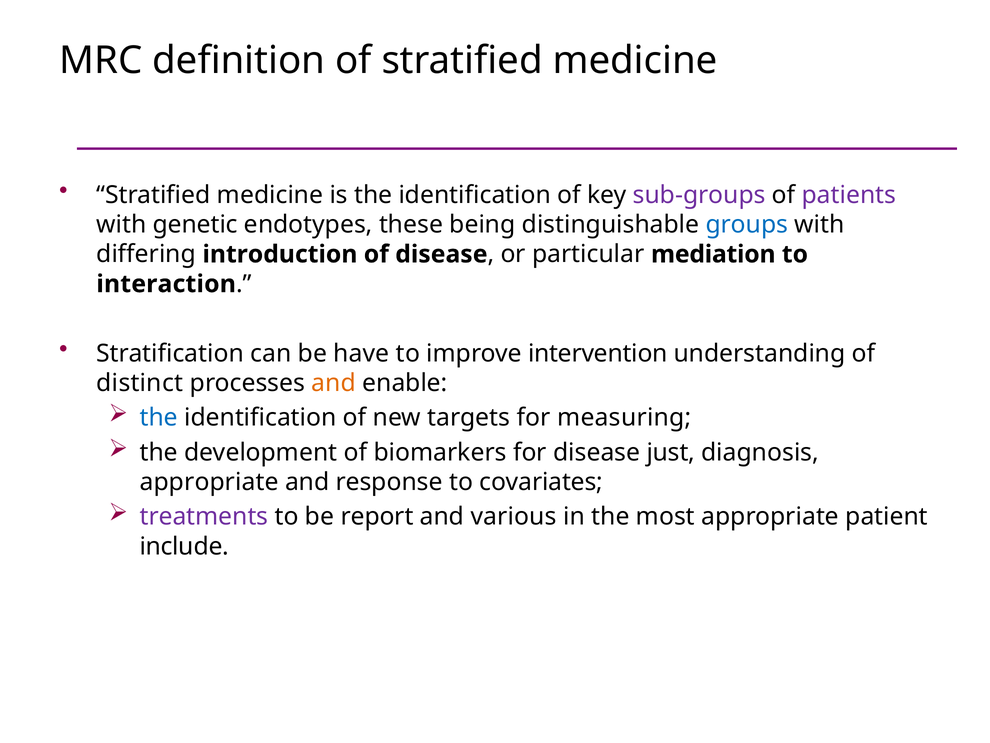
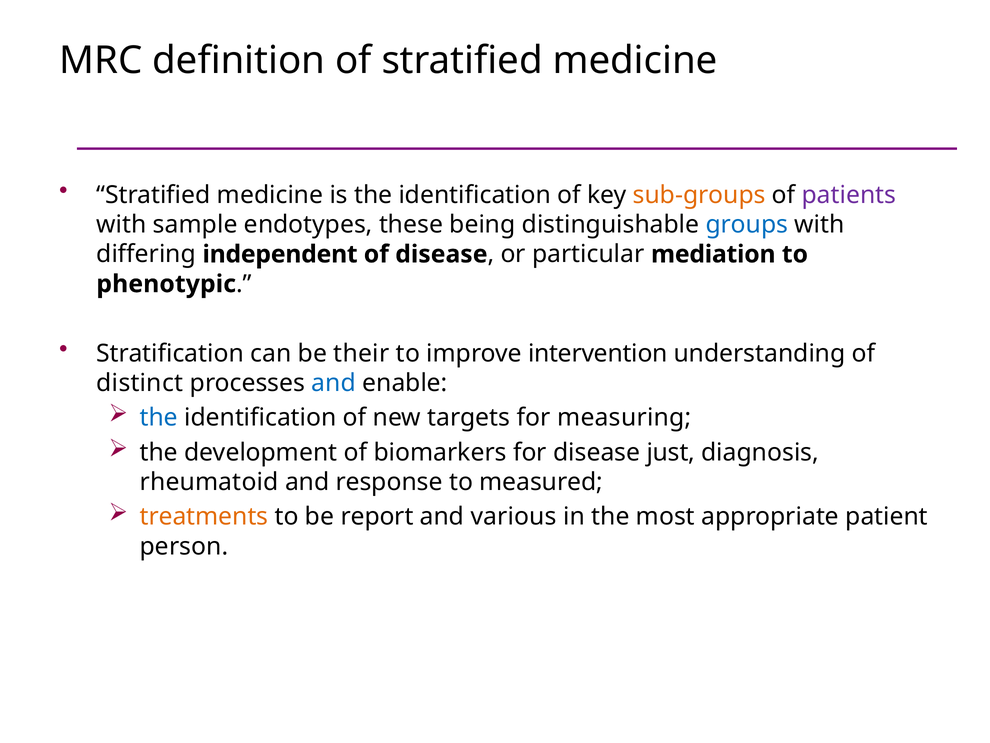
sub-groups colour: purple -> orange
genetic: genetic -> sample
introduction: introduction -> independent
interaction: interaction -> phenotypic
have: have -> their
and at (334, 383) colour: orange -> blue
appropriate at (209, 482): appropriate -> rheumatoid
covariates: covariates -> measured
treatments colour: purple -> orange
include: include -> person
